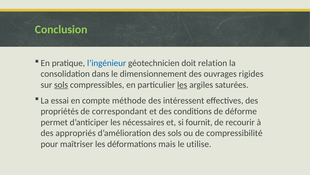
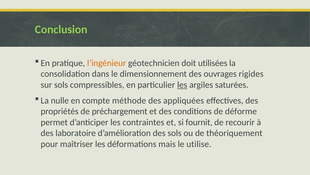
l’ingénieur colour: blue -> orange
relation: relation -> utilisées
sols at (61, 85) underline: present -> none
essai: essai -> nulle
intéressent: intéressent -> appliquées
correspondant: correspondant -> préchargement
nécessaires: nécessaires -> contraintes
appropriés: appropriés -> laboratoire
compressibilité: compressibilité -> théoriquement
